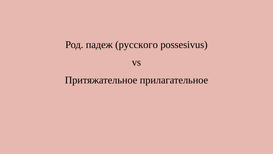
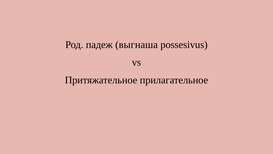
русского: русского -> выгнаша
